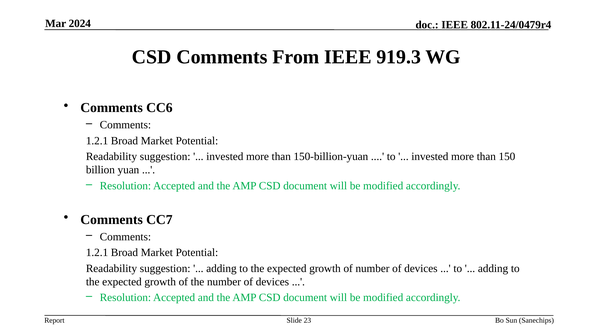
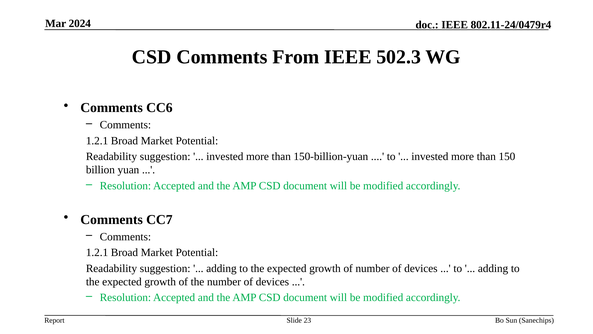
919.3: 919.3 -> 502.3
